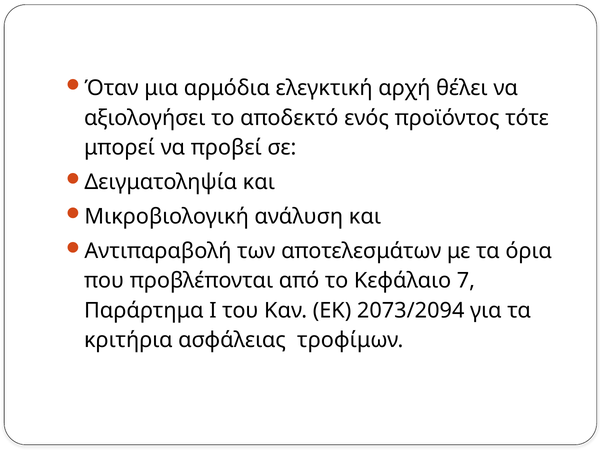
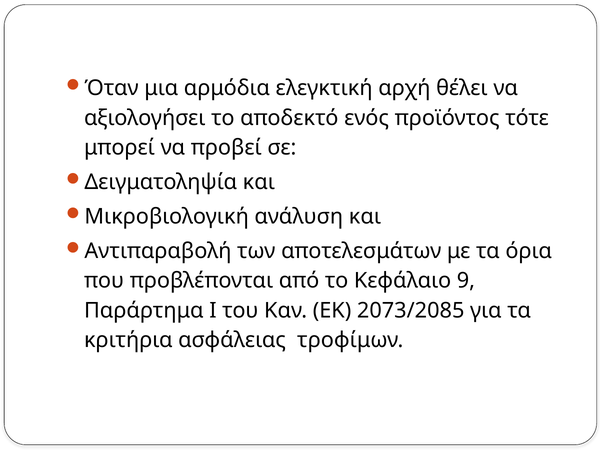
7: 7 -> 9
2073/2094: 2073/2094 -> 2073/2085
